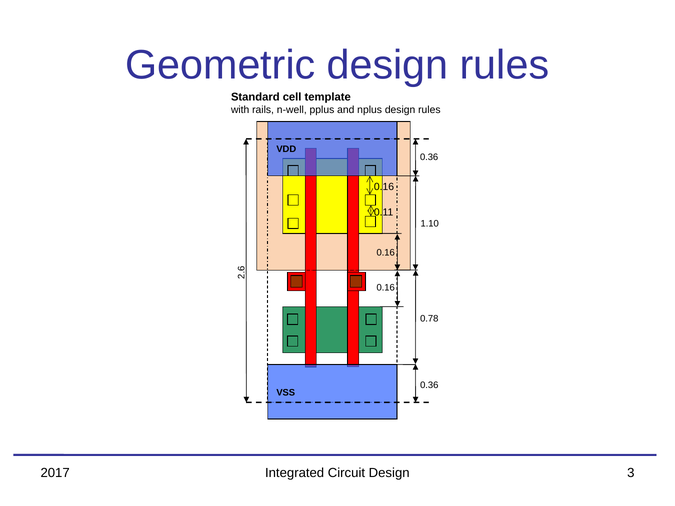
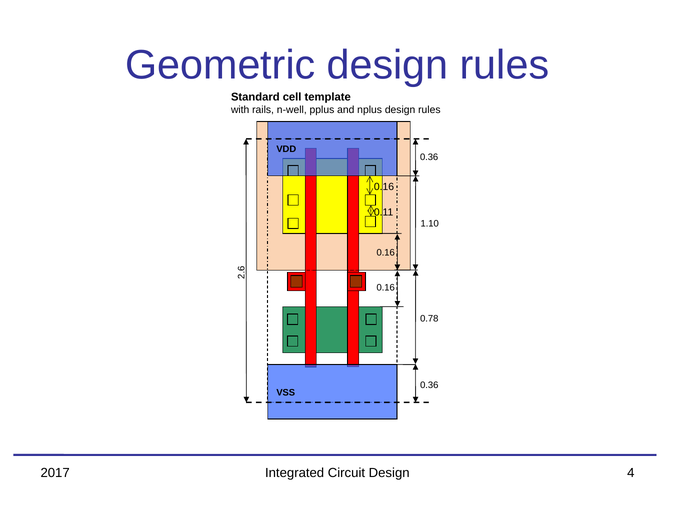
3: 3 -> 4
